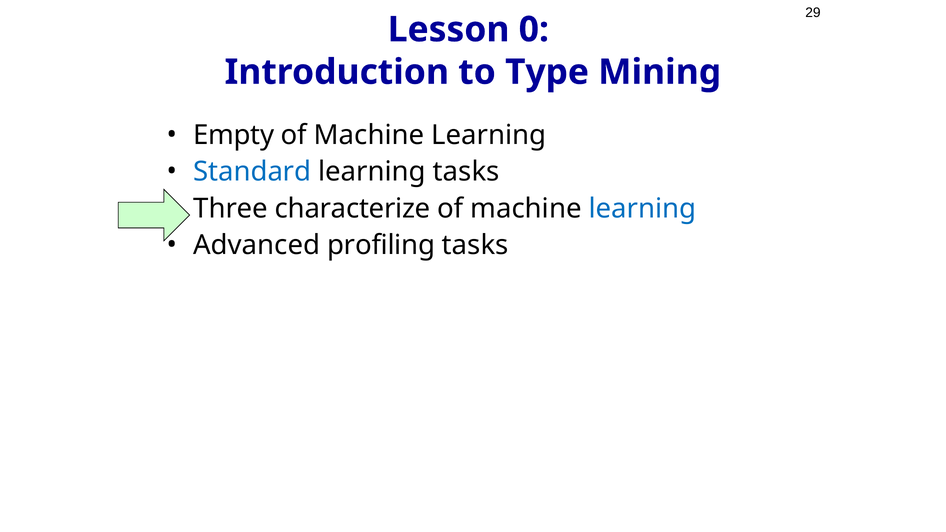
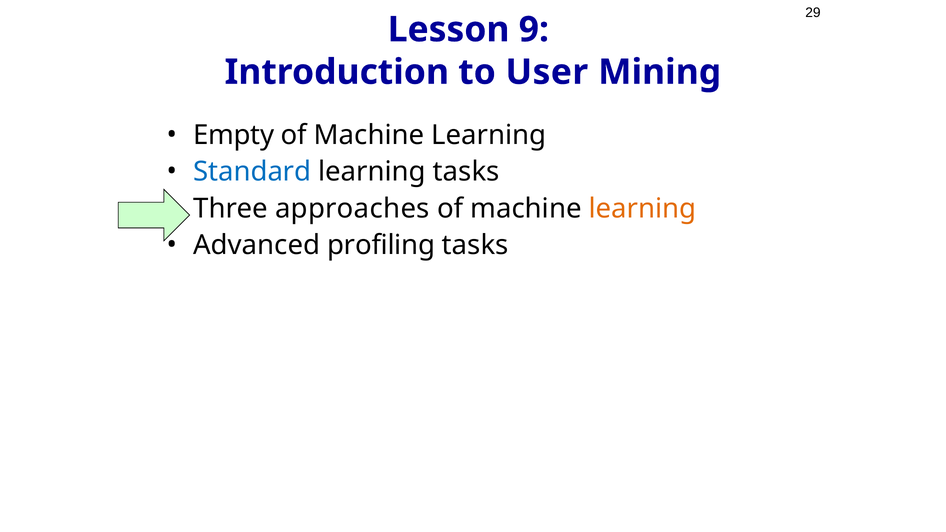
0: 0 -> 9
Type: Type -> User
characterize: characterize -> approaches
learning at (643, 208) colour: blue -> orange
